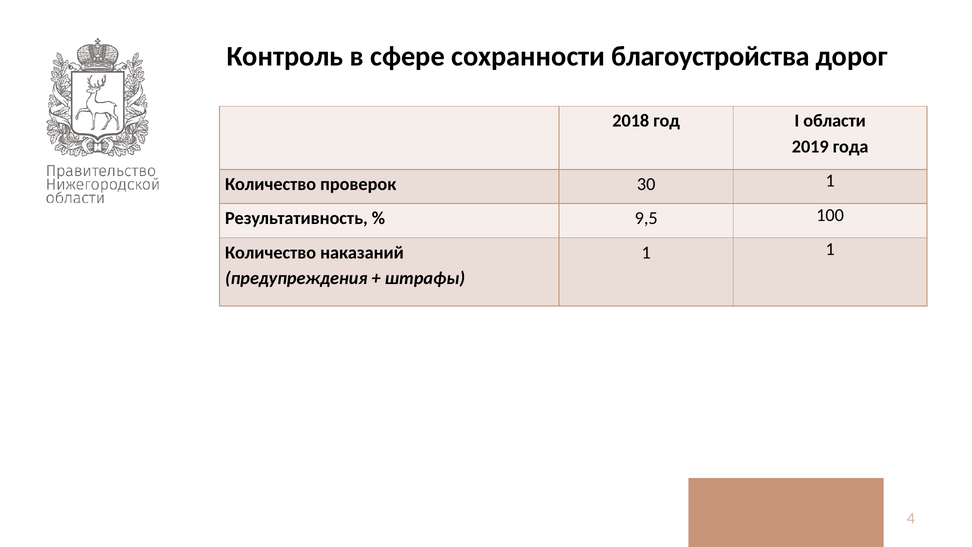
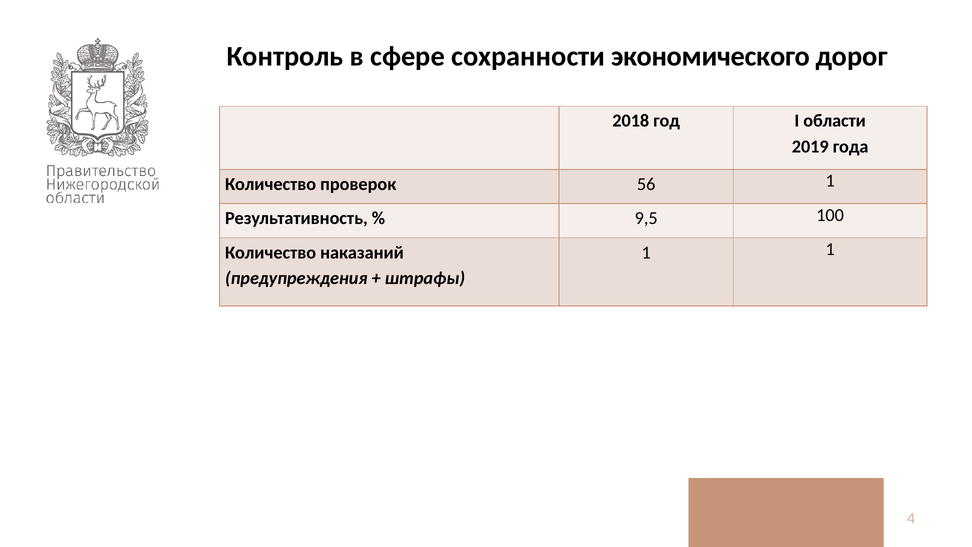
благоустройства: благоустройства -> экономического
30: 30 -> 56
